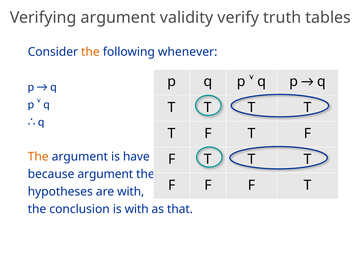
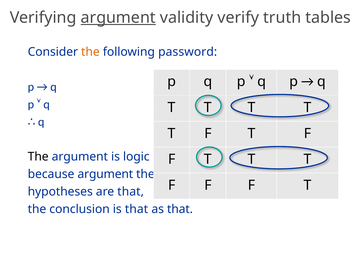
argument at (118, 18) underline: none -> present
whenever: whenever -> password
The at (38, 157) colour: orange -> black
have: have -> logic
are with: with -> that
is with: with -> that
